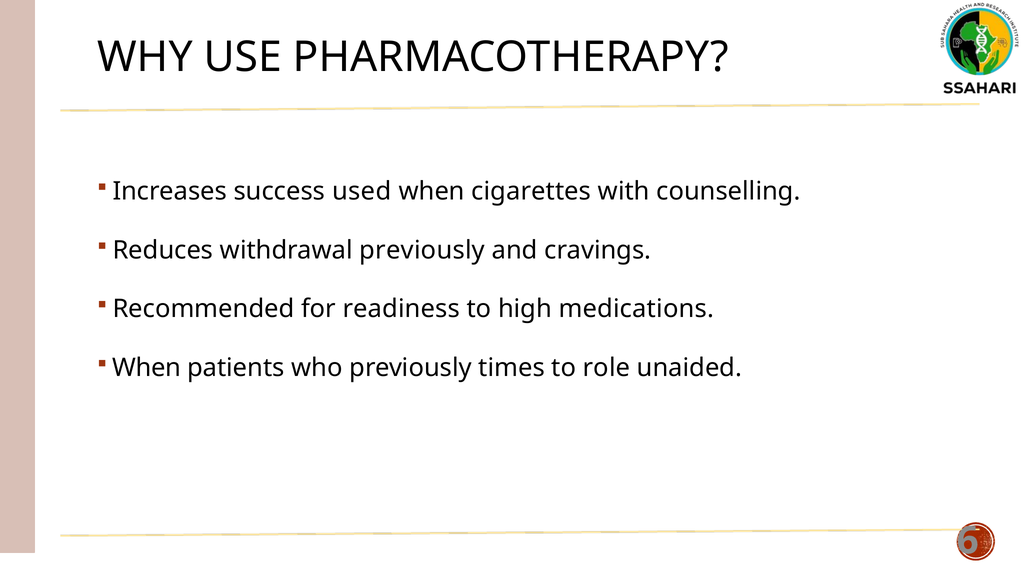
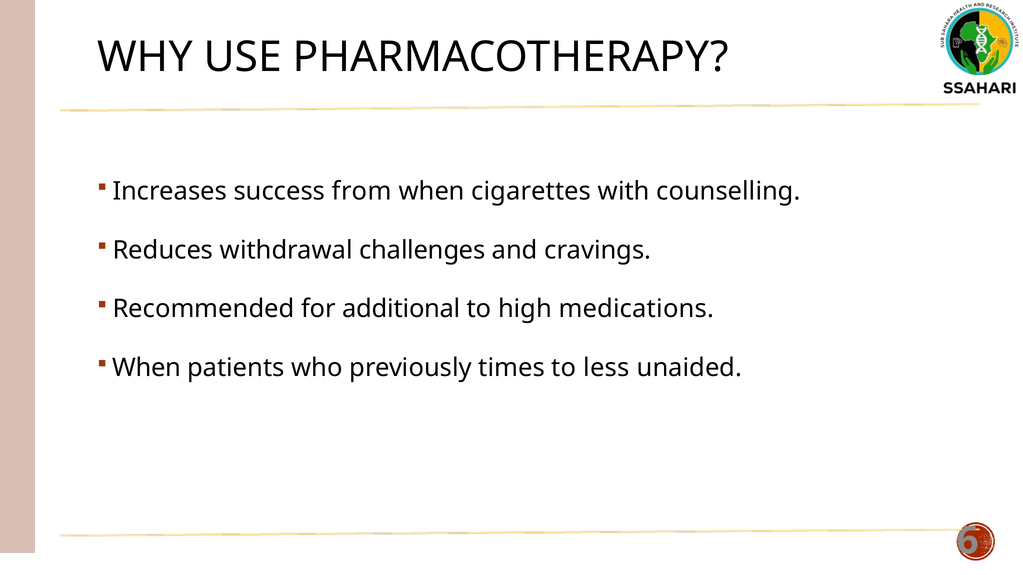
used: used -> from
withdrawal previously: previously -> challenges
readiness: readiness -> additional
role: role -> less
